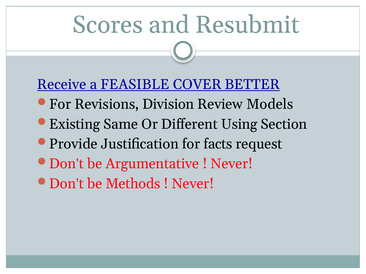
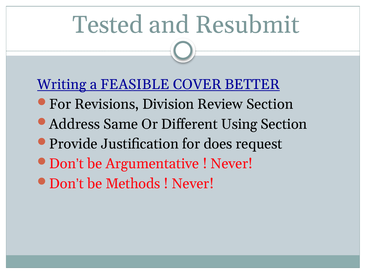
Scores: Scores -> Tested
Receive: Receive -> Writing
Review Models: Models -> Section
Existing: Existing -> Address
facts: facts -> does
